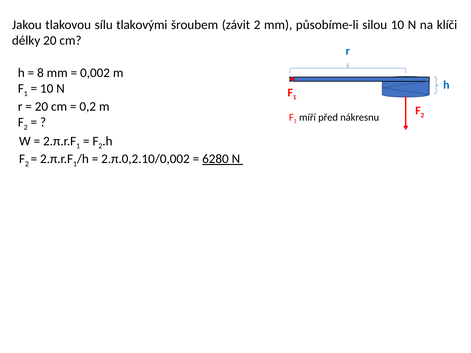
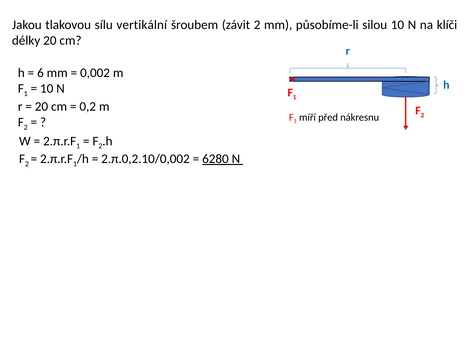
tlakovými: tlakovými -> vertikální
8: 8 -> 6
